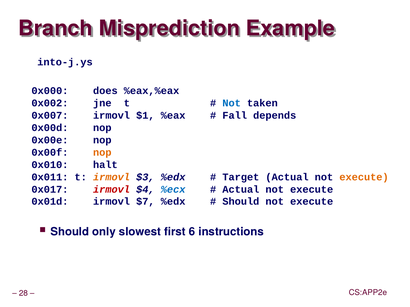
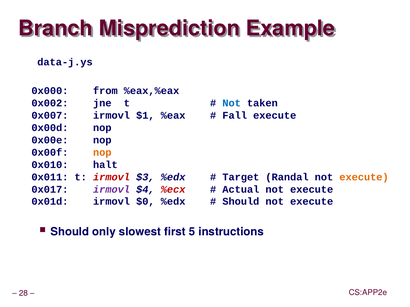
into-j.ys: into-j.ys -> data-j.ys
does: does -> from
Fall depends: depends -> execute
irmovl at (112, 177) colour: orange -> red
Target Actual: Actual -> Randal
irmovl at (112, 190) colour: red -> purple
%ecx colour: blue -> red
$7: $7 -> $0
6: 6 -> 5
